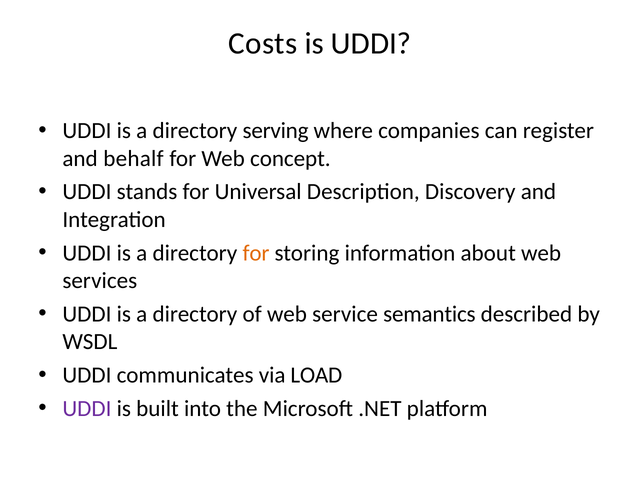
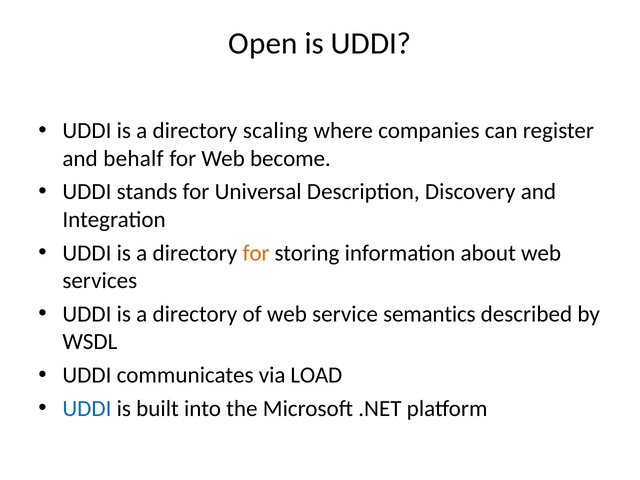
Costs: Costs -> Open
serving: serving -> scaling
concept: concept -> become
UDDI at (87, 409) colour: purple -> blue
